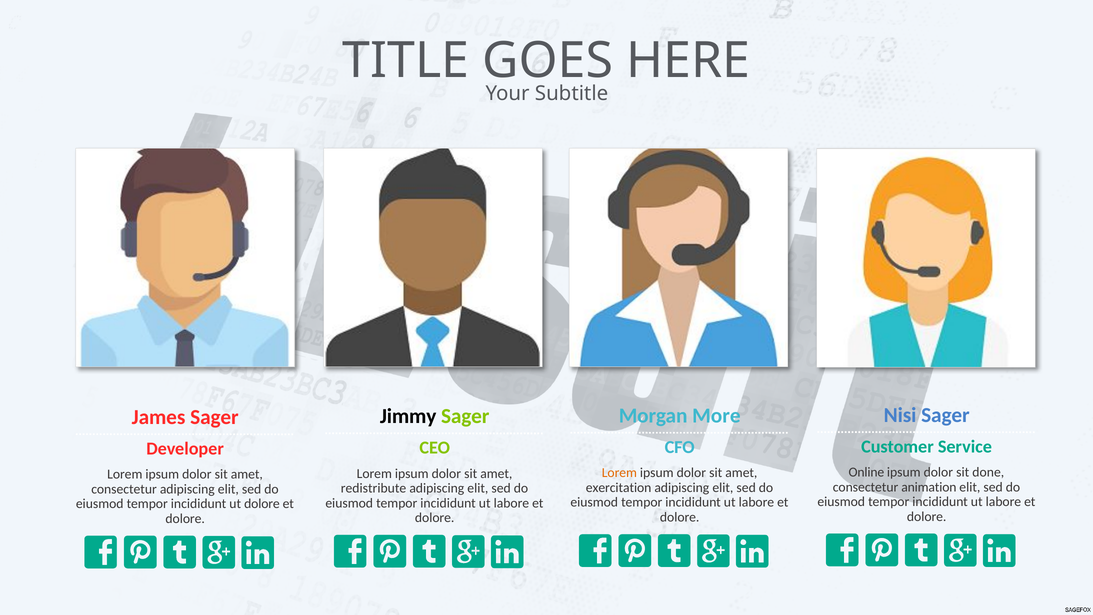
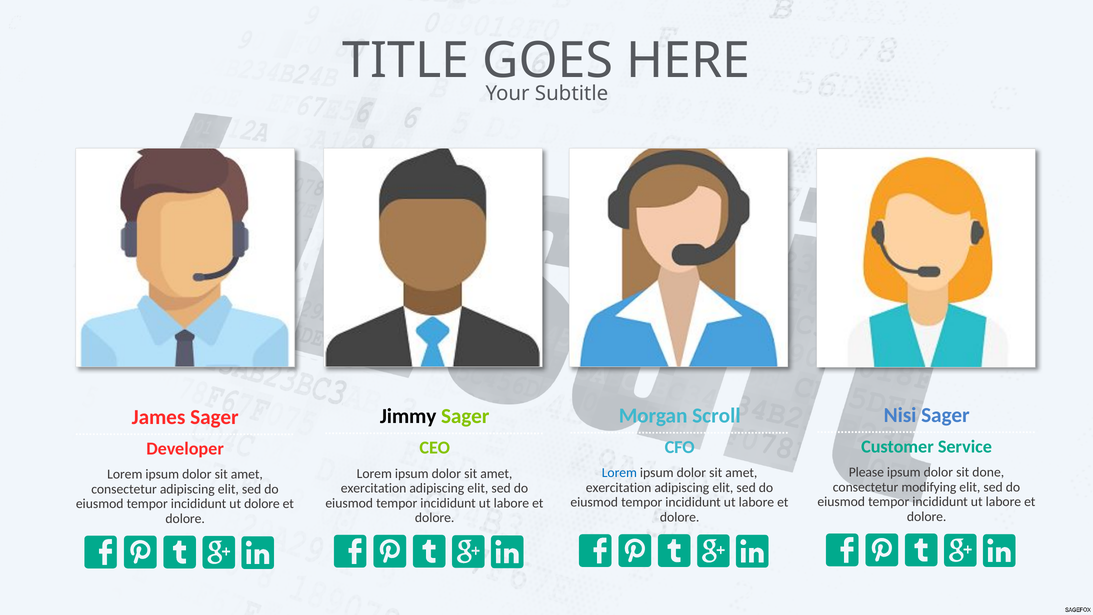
More: More -> Scroll
Online: Online -> Please
Lorem at (619, 473) colour: orange -> blue
animation: animation -> modifying
redistribute at (374, 488): redistribute -> exercitation
